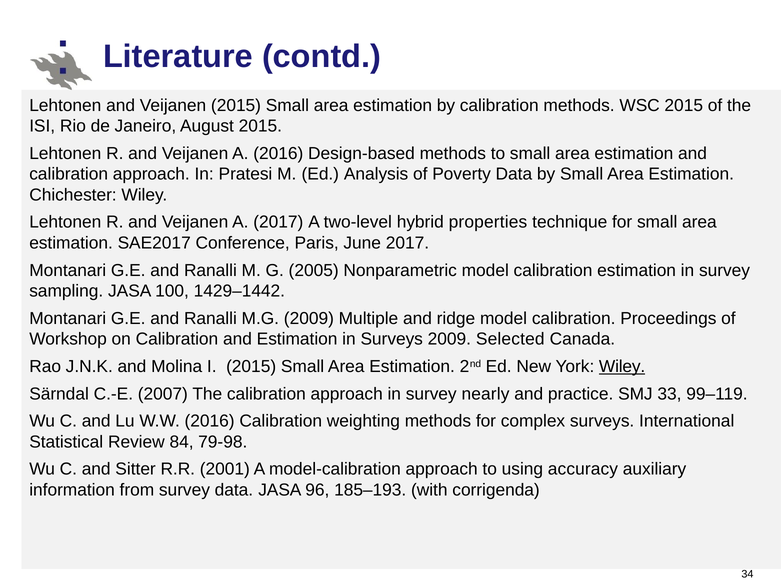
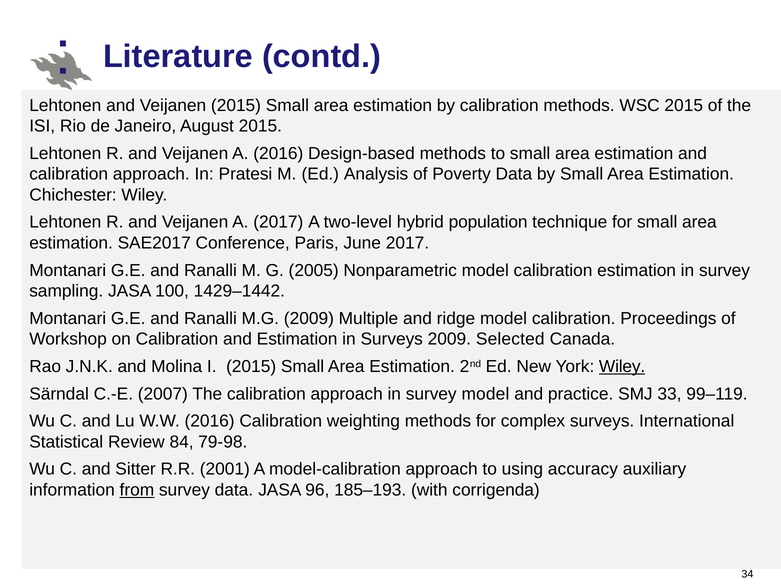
properties: properties -> population
survey nearly: nearly -> model
from underline: none -> present
